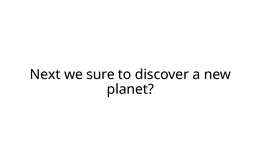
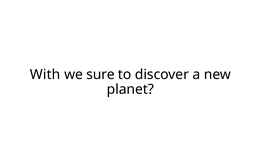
Next: Next -> With
